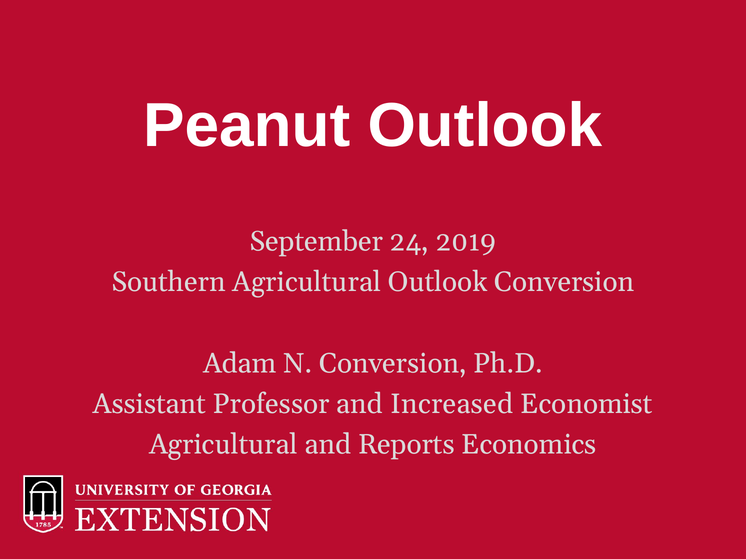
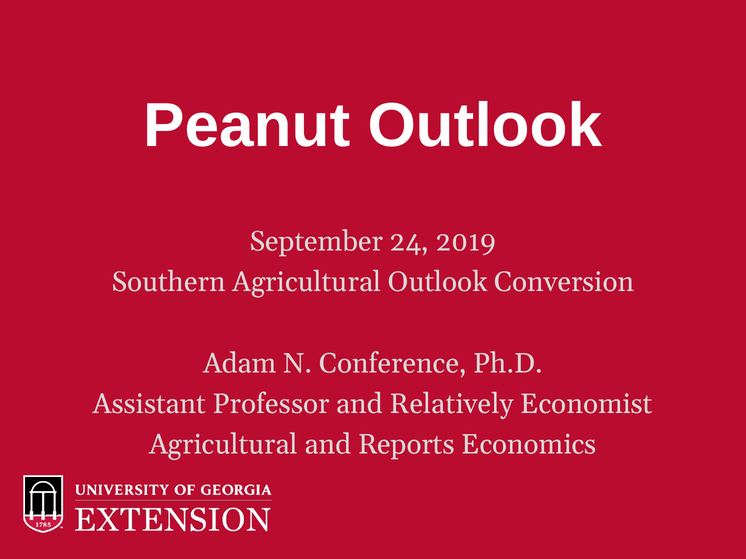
N Conversion: Conversion -> Conference
Increased: Increased -> Relatively
